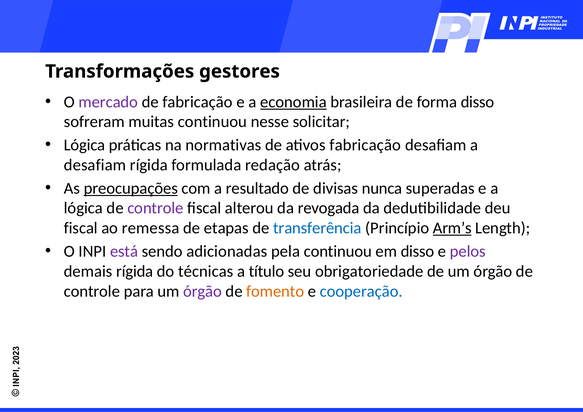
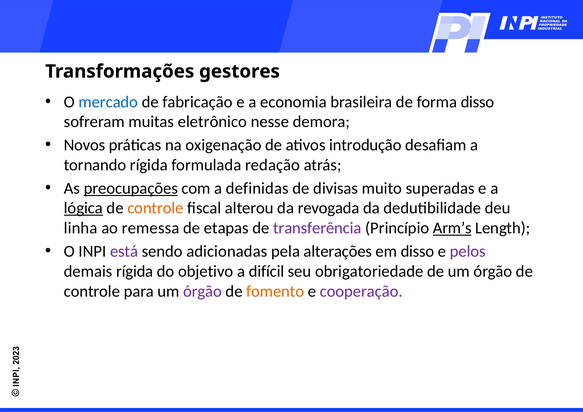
mercado colour: purple -> blue
economia underline: present -> none
muitas continuou: continuou -> eletrônico
solicitar: solicitar -> demora
Lógica at (84, 145): Lógica -> Novos
normativas: normativas -> oxigenação
ativos fabricação: fabricação -> introdução
desafiam at (95, 165): desafiam -> tornando
resultado: resultado -> definidas
nunca: nunca -> muito
lógica at (83, 208) underline: none -> present
controle at (155, 208) colour: purple -> orange
fiscal at (81, 228): fiscal -> linha
transferência colour: blue -> purple
pela continuou: continuou -> alterações
técnicas: técnicas -> objetivo
título: título -> difícil
cooperação colour: blue -> purple
